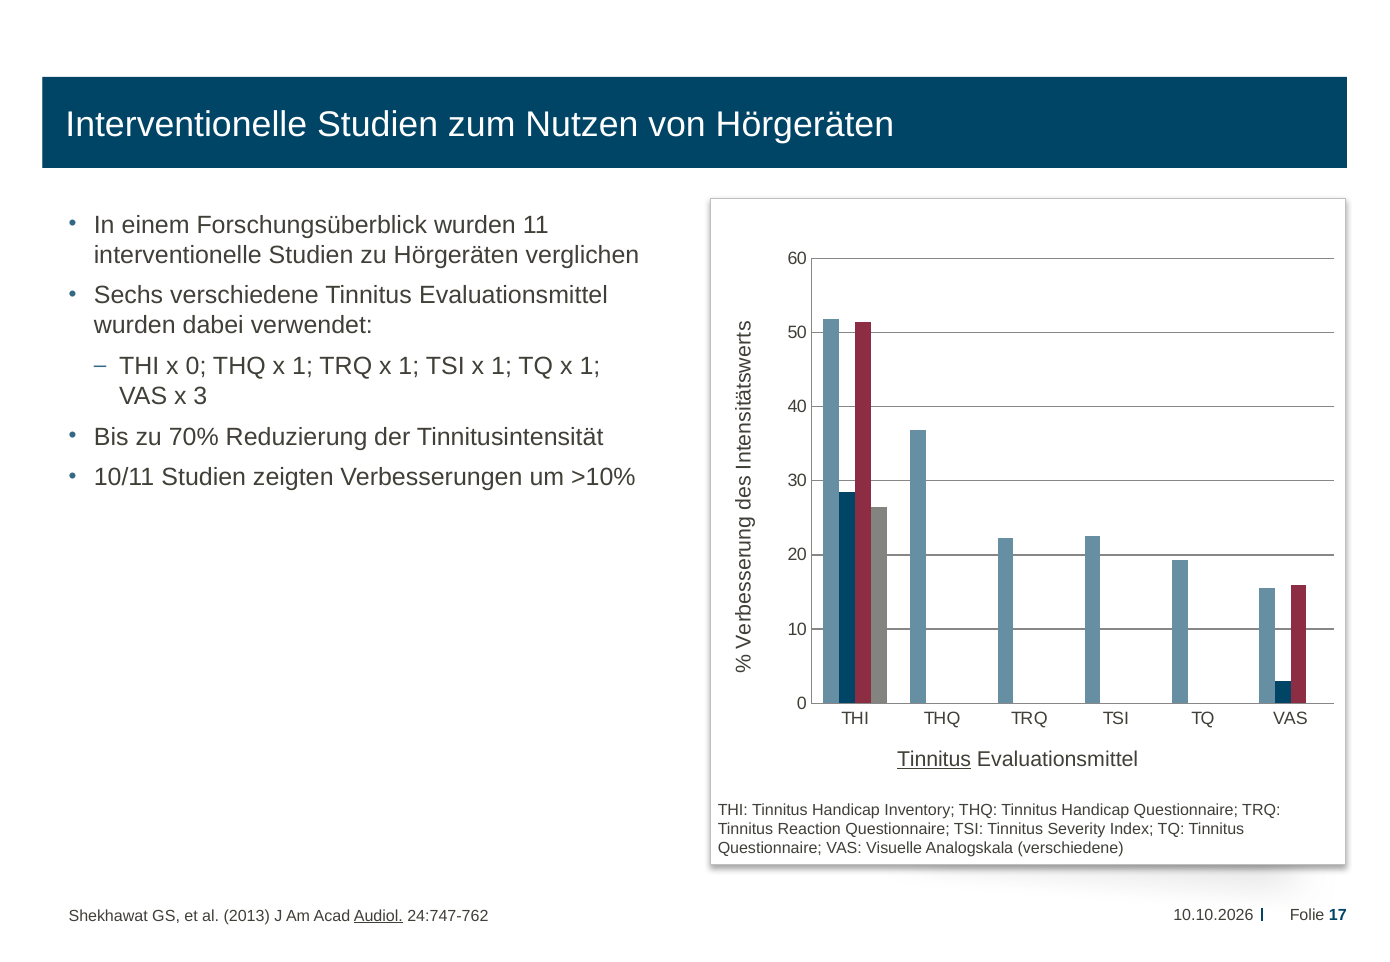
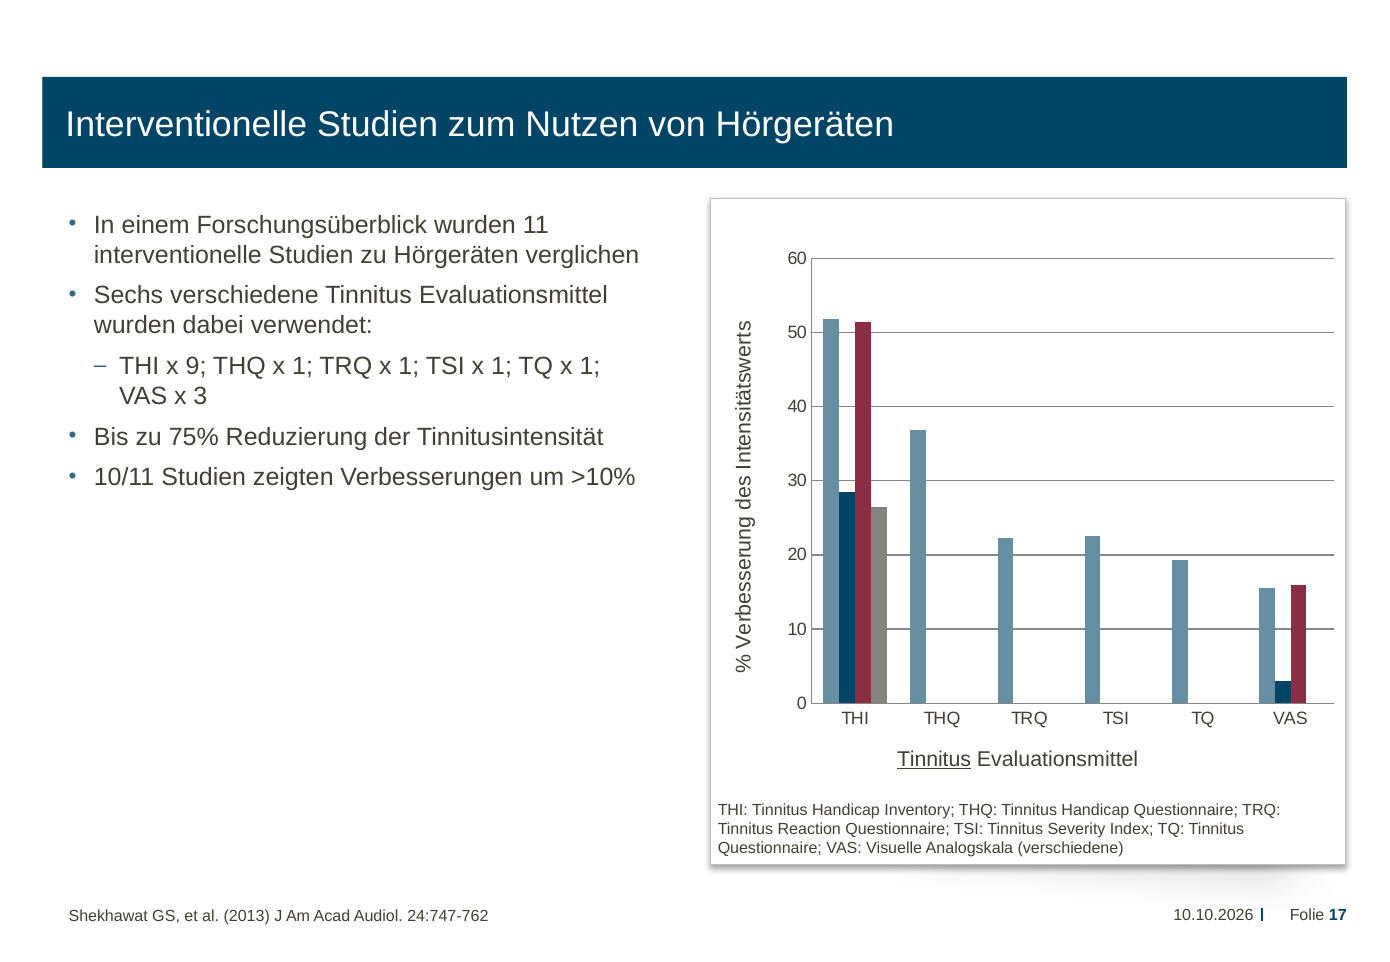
x 0: 0 -> 9
70%: 70% -> 75%
Audiol underline: present -> none
